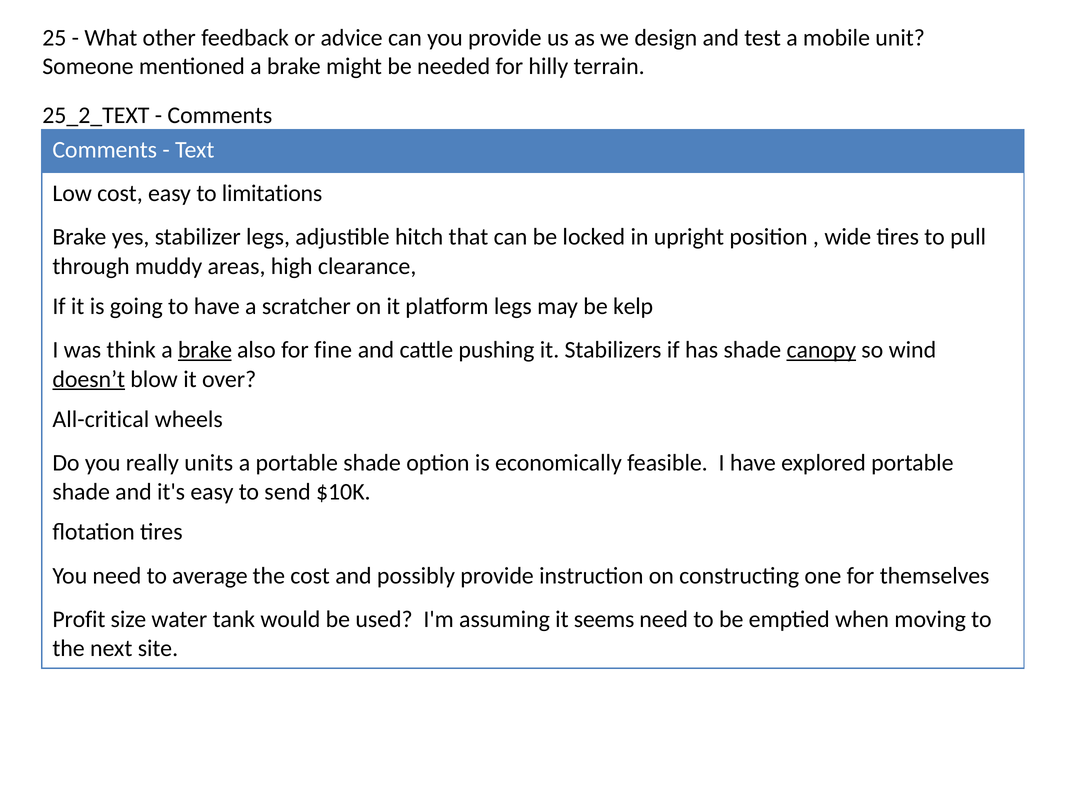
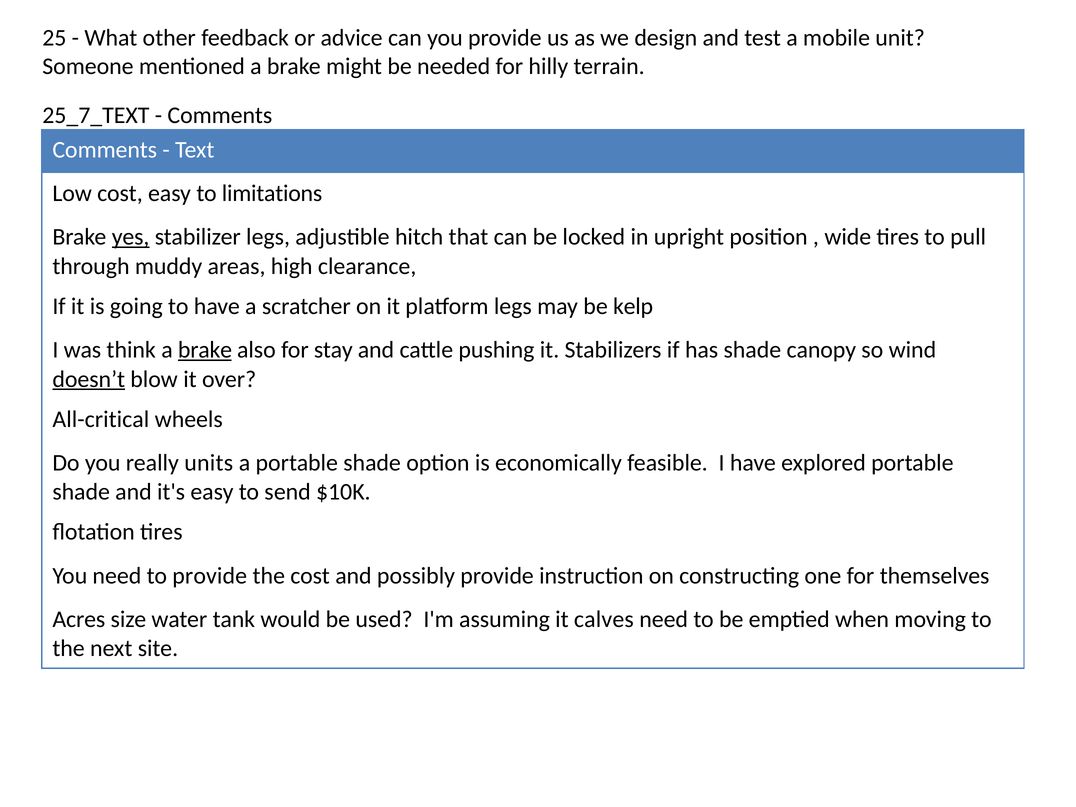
25_2_TEXT: 25_2_TEXT -> 25_7_TEXT
yes underline: none -> present
fine: fine -> stay
canopy underline: present -> none
to average: average -> provide
Profit: Profit -> Acres
seems: seems -> calves
